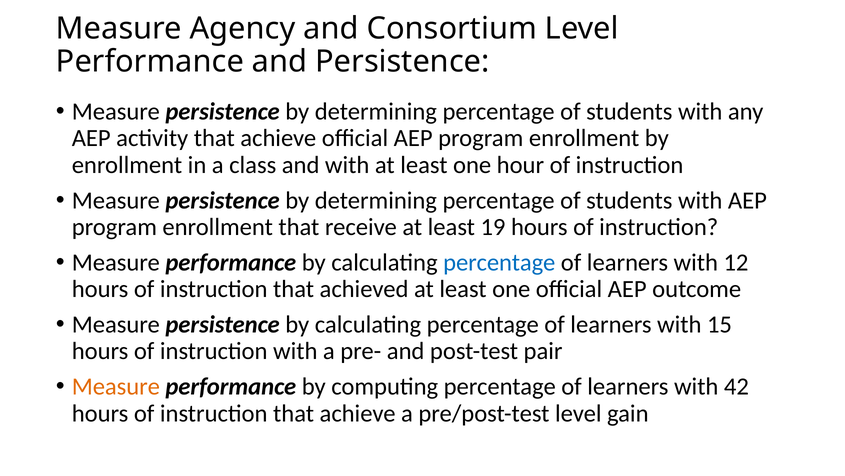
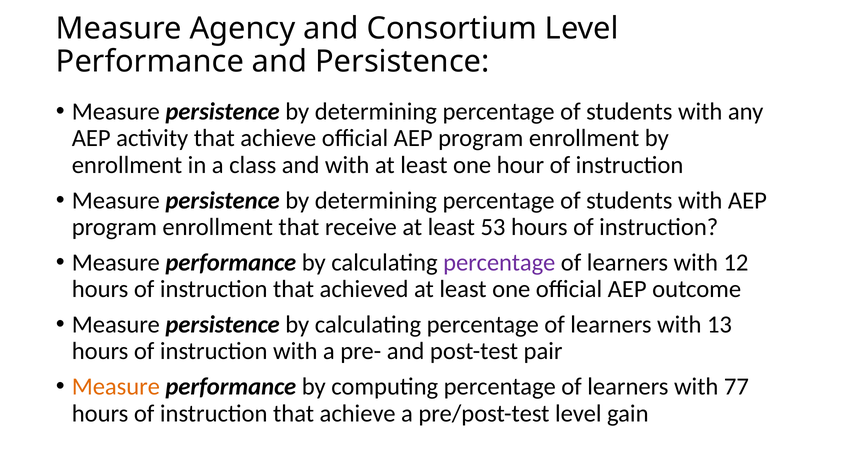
19: 19 -> 53
percentage at (499, 262) colour: blue -> purple
15: 15 -> 13
42: 42 -> 77
